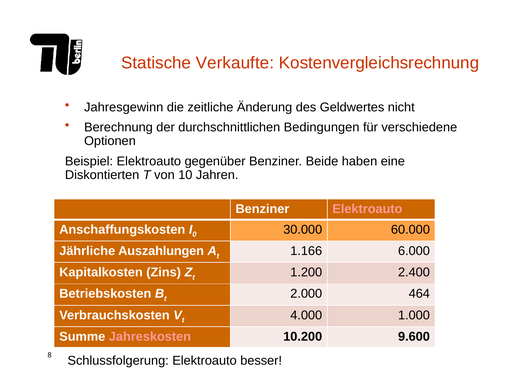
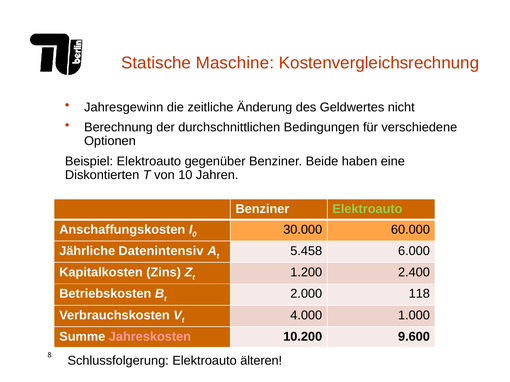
Verkaufte: Verkaufte -> Maschine
Elektroauto at (367, 209) colour: pink -> light green
Auszahlungen: Auszahlungen -> Datenintensiv
1.166: 1.166 -> 5.458
464: 464 -> 118
besser: besser -> älteren
